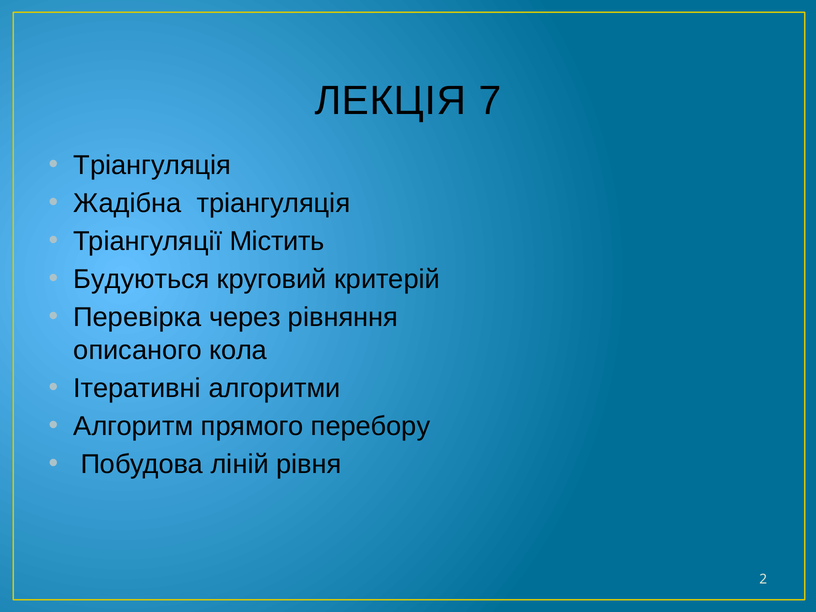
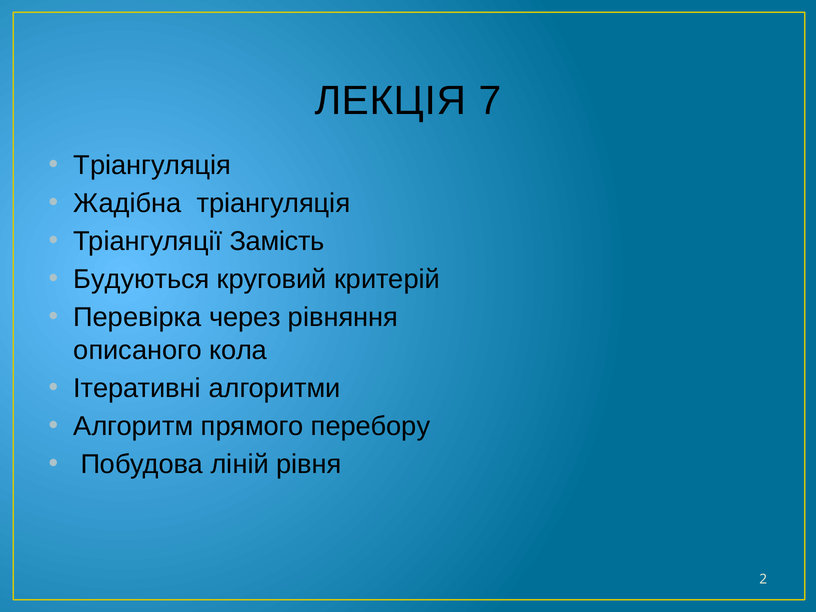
Містить: Містить -> Замість
